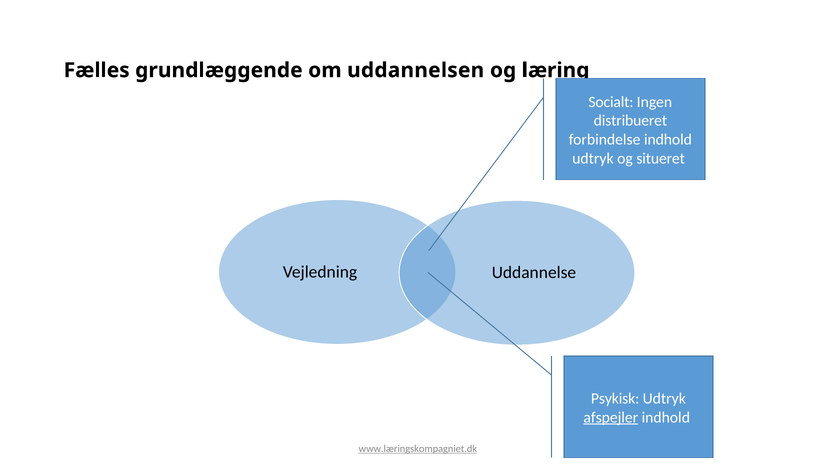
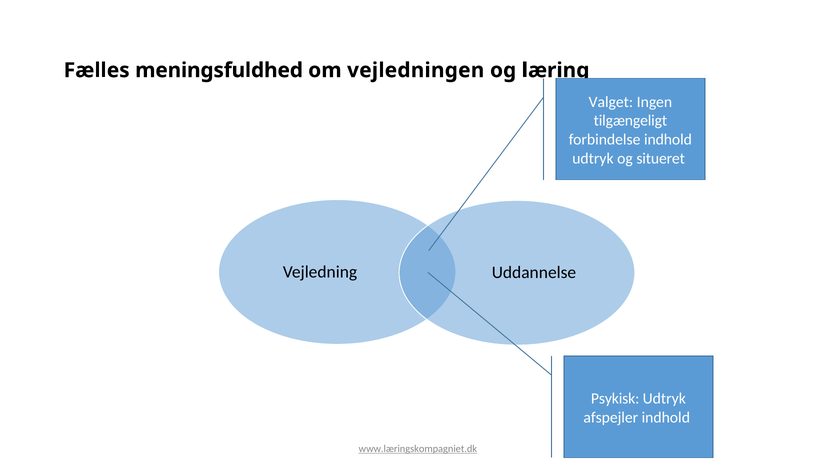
grundlæggende: grundlæggende -> meningsfuldhed
uddannelsen: uddannelsen -> vejledningen
Socialt: Socialt -> Valget
distribueret: distribueret -> tilgængeligt
afspejler underline: present -> none
